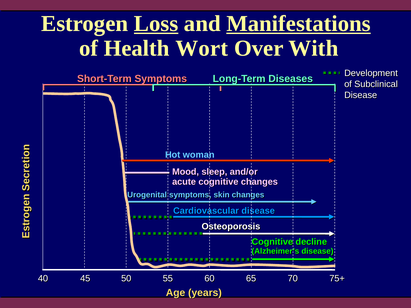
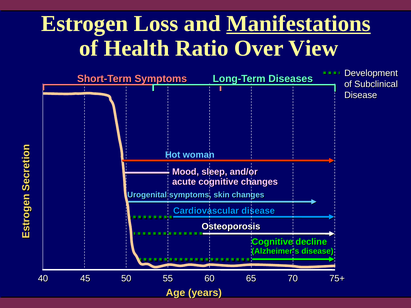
Loss underline: present -> none
Wort: Wort -> Ratio
With: With -> View
